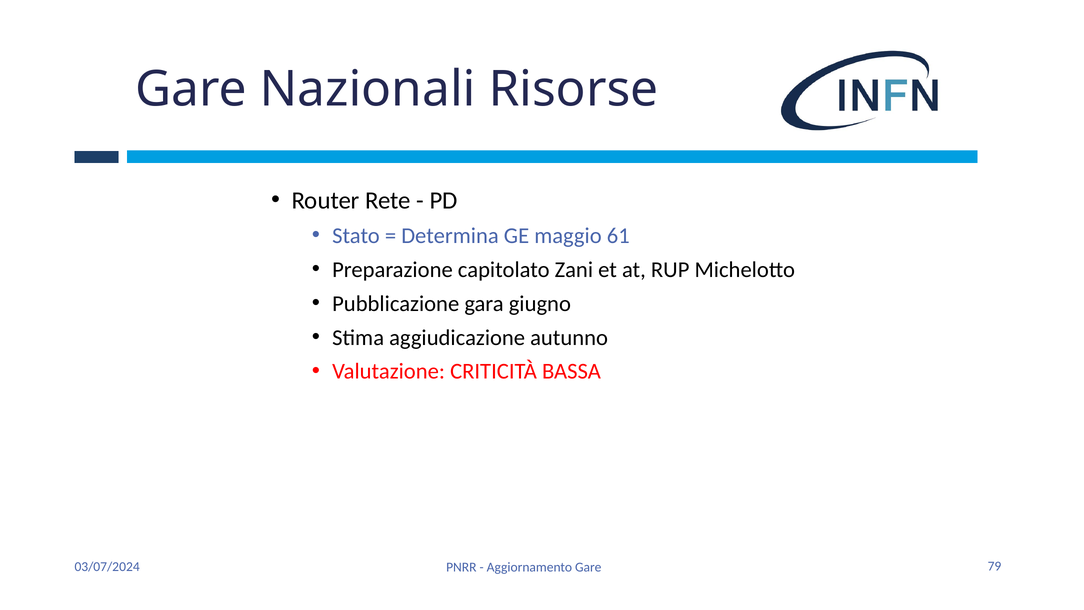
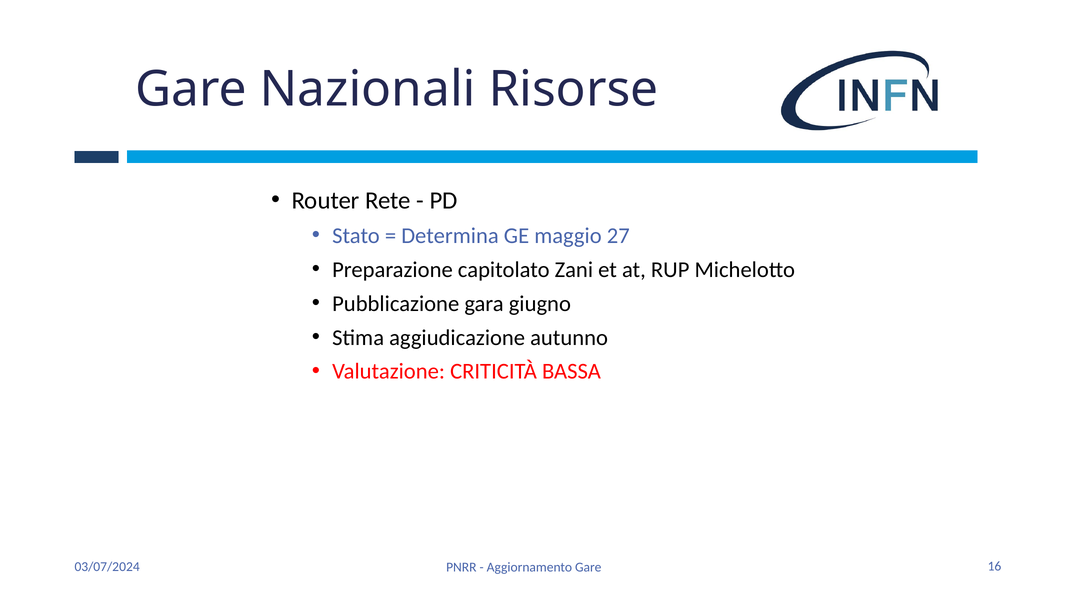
61: 61 -> 27
79: 79 -> 16
